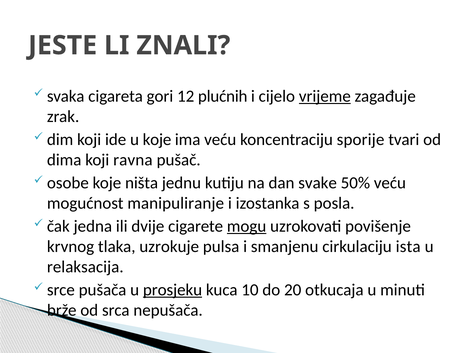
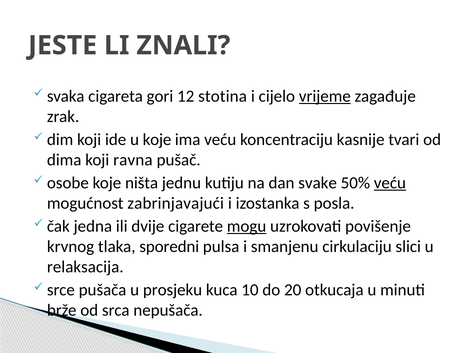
plućnih: plućnih -> stotina
sporije: sporije -> kasnije
veću at (390, 183) underline: none -> present
manipuliranje: manipuliranje -> zabrinjavajući
uzrokuje: uzrokuje -> sporedni
ista: ista -> slici
prosjeku underline: present -> none
